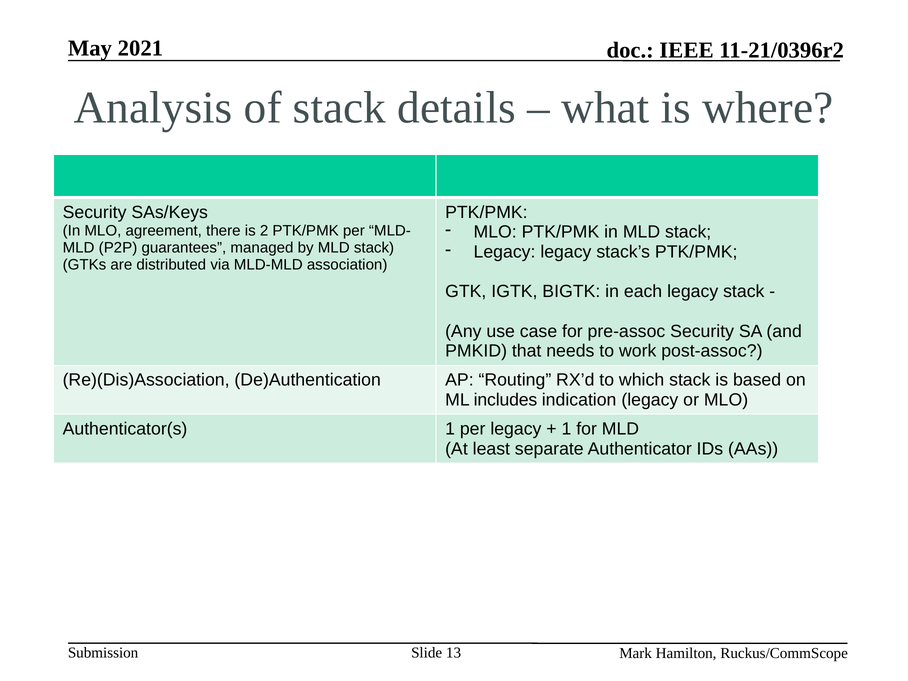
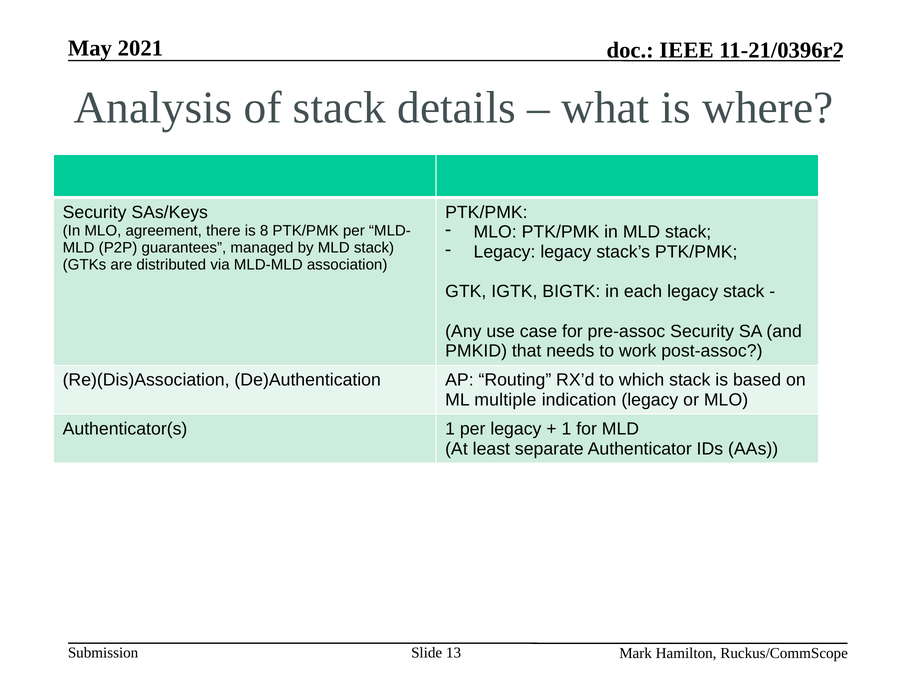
2: 2 -> 8
includes: includes -> multiple
